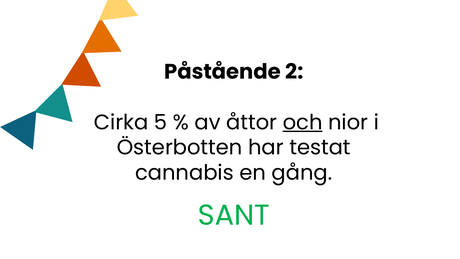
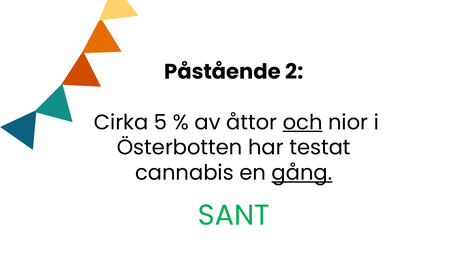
gång underline: none -> present
